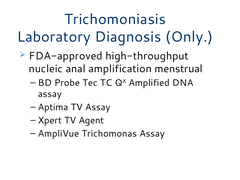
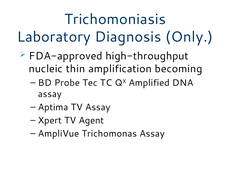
anal: anal -> thin
menstrual: menstrual -> becoming
